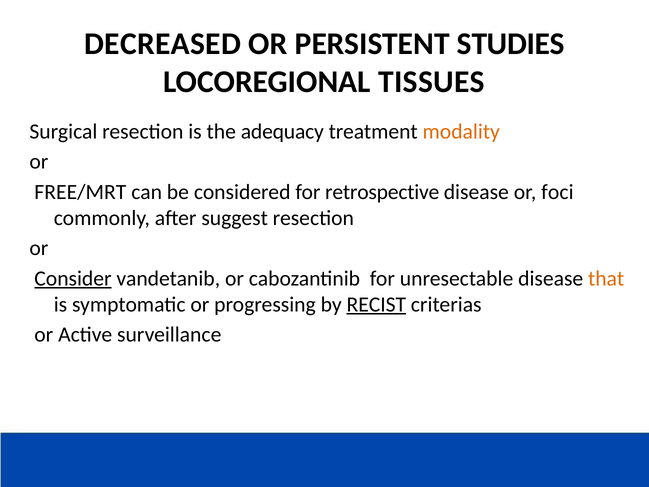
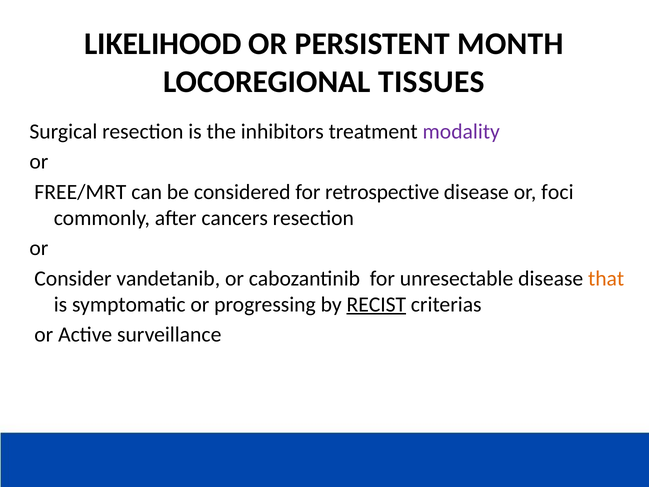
DECREASED: DECREASED -> LIKELIHOOD
STUDIES: STUDIES -> MONTH
adequacy: adequacy -> inhibitors
modality colour: orange -> purple
suggest: suggest -> cancers
Consider underline: present -> none
